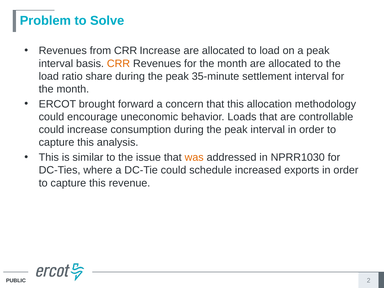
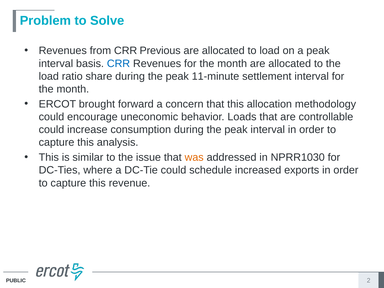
CRR Increase: Increase -> Previous
CRR at (118, 63) colour: orange -> blue
35-minute: 35-minute -> 11-minute
